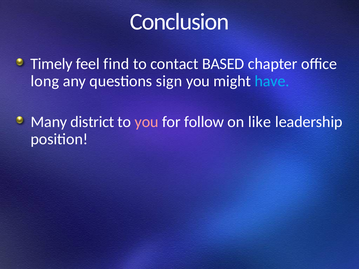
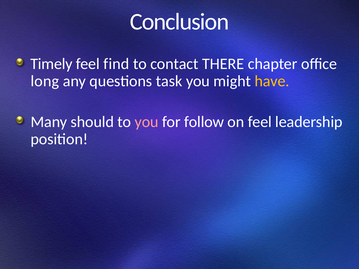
BASED: BASED -> THERE
sign: sign -> task
have colour: light blue -> yellow
district: district -> should
on like: like -> feel
